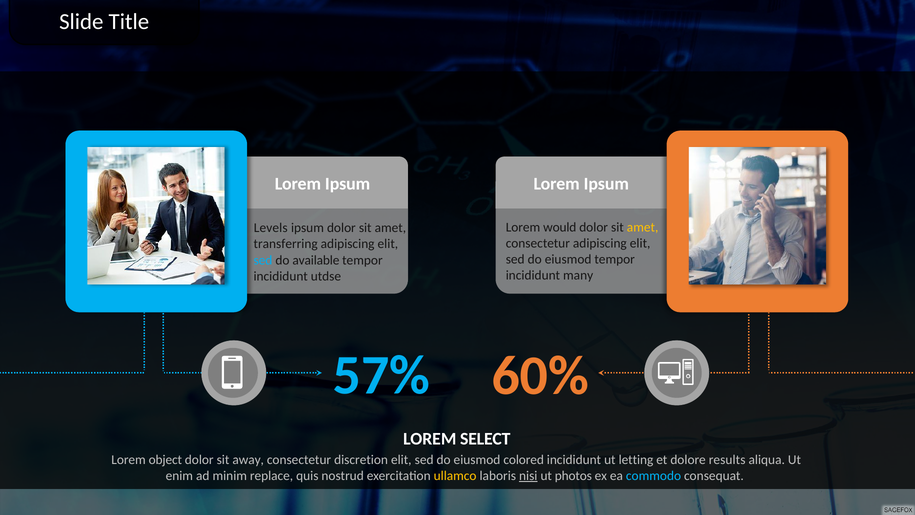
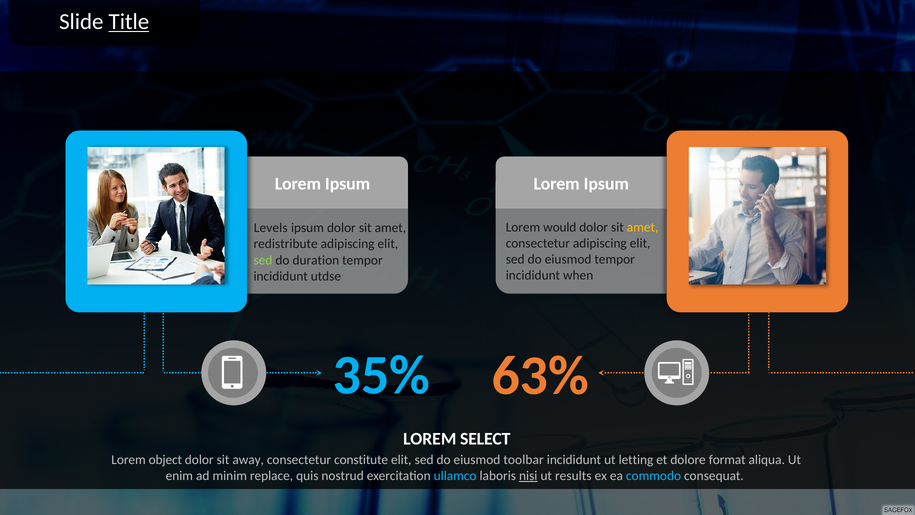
Title underline: none -> present
transferring: transferring -> redistribute
sed at (263, 260) colour: light blue -> light green
available: available -> duration
many: many -> when
57%: 57% -> 35%
60%: 60% -> 63%
discretion: discretion -> constitute
colored: colored -> toolbar
results: results -> format
ullamco colour: yellow -> light blue
photos: photos -> results
